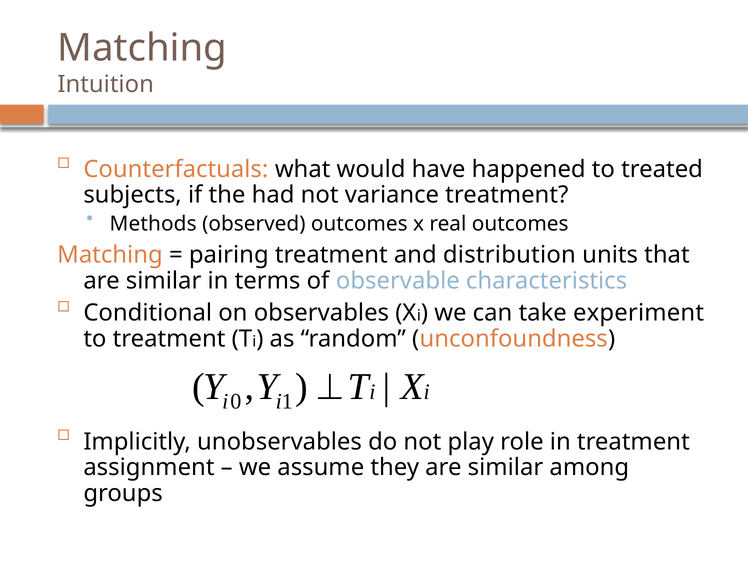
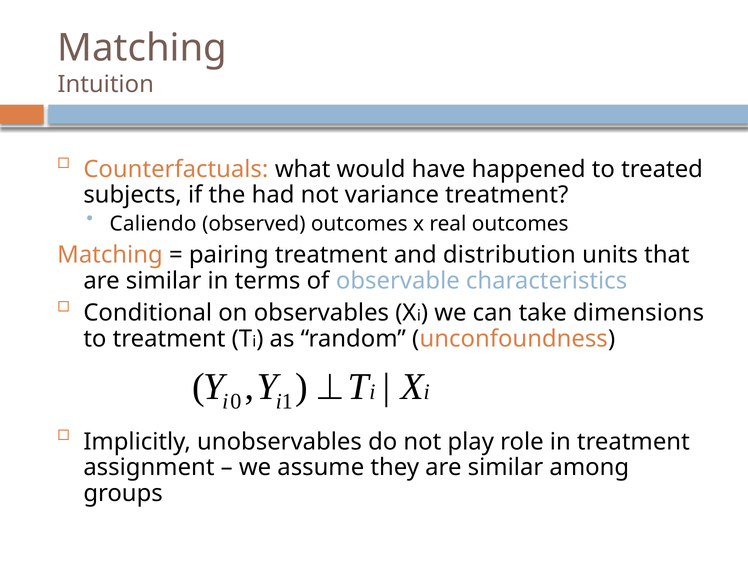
Methods: Methods -> Caliendo
experiment: experiment -> dimensions
